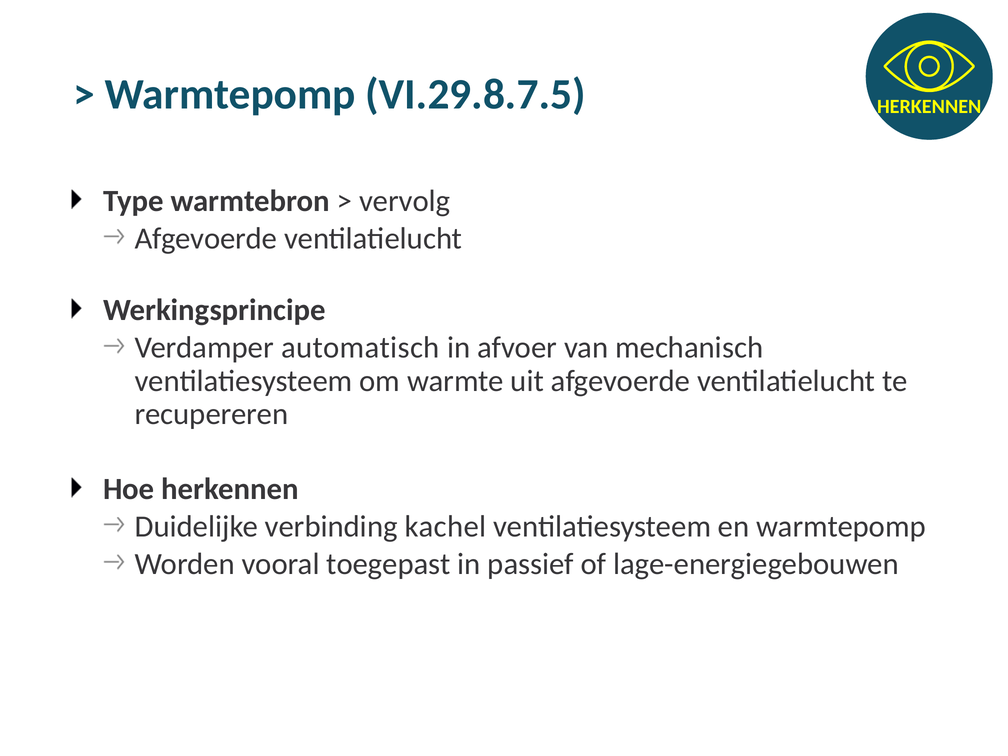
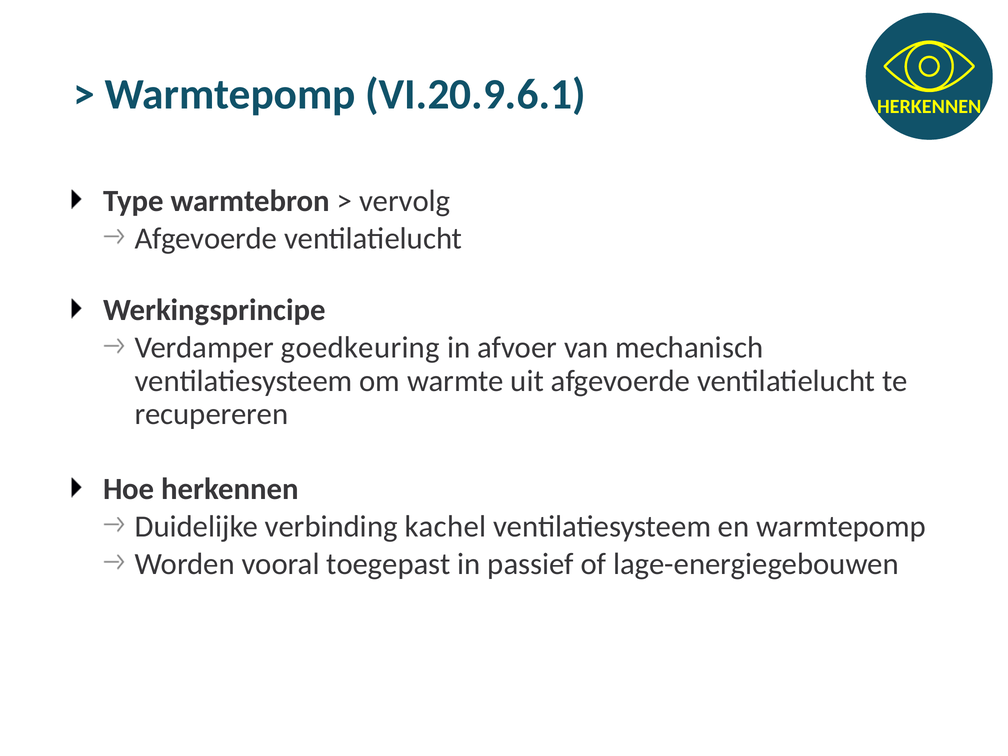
VI.29.8.7.5: VI.29.8.7.5 -> VI.20.9.6.1
automatisch: automatisch -> goedkeuring
